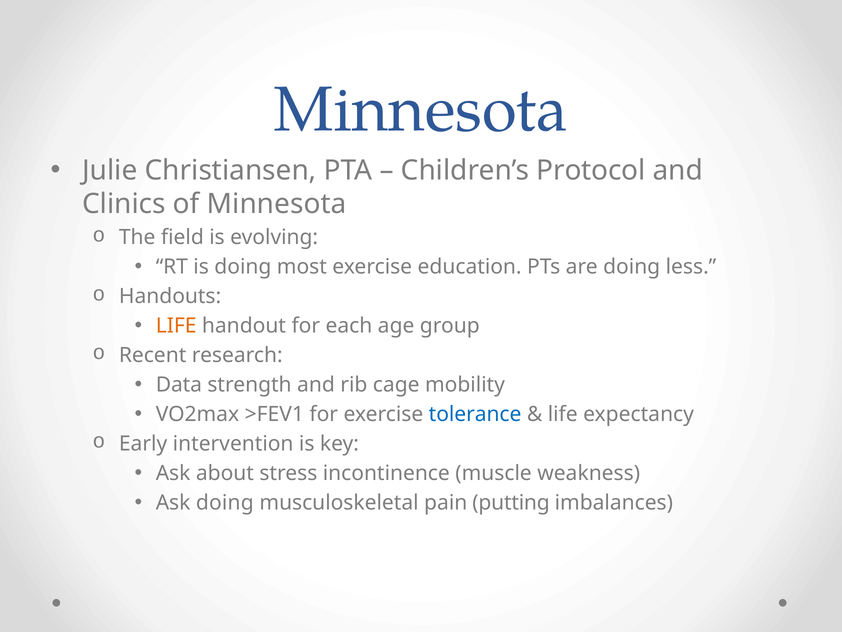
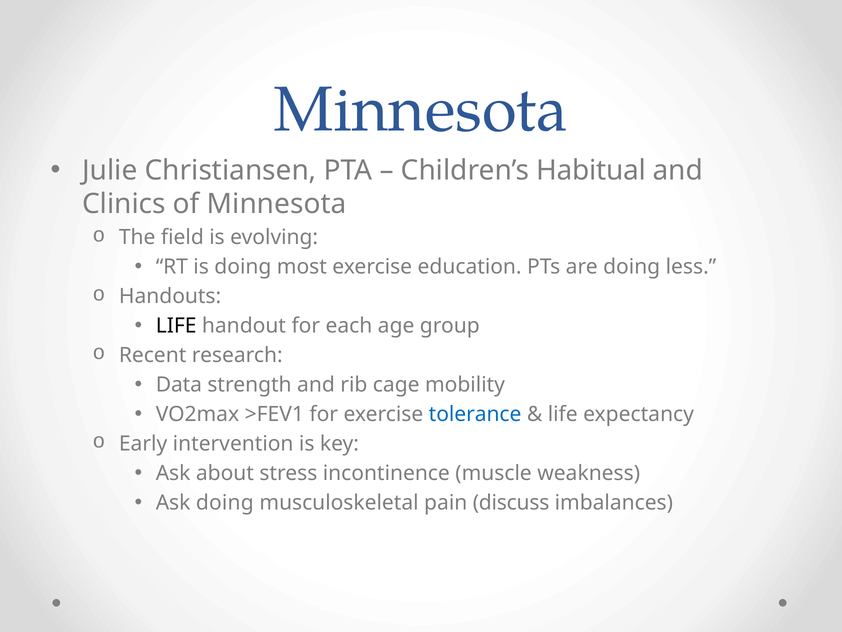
Protocol: Protocol -> Habitual
LIFE at (176, 326) colour: orange -> black
putting: putting -> discuss
